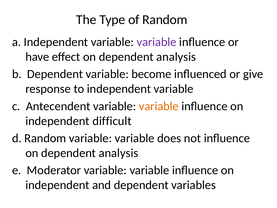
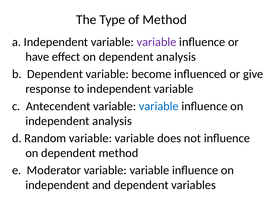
of Random: Random -> Method
variable at (159, 106) colour: orange -> blue
independent difficult: difficult -> analysis
analysis at (118, 153): analysis -> method
